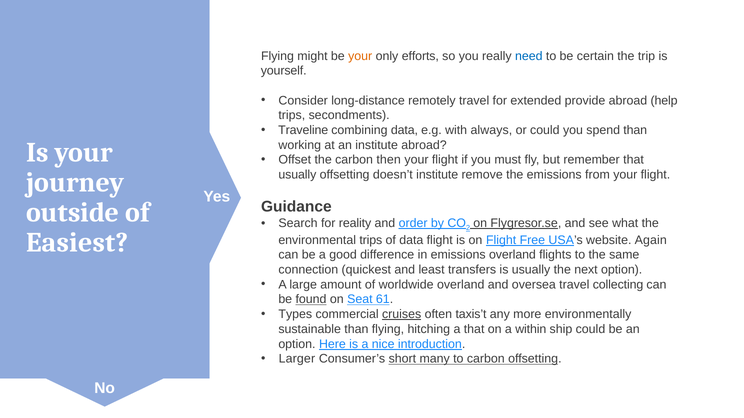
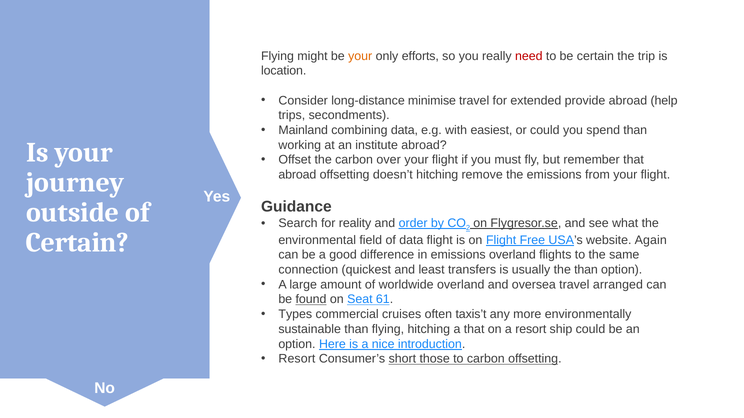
need colour: blue -> red
yourself: yourself -> location
remotely: remotely -> minimise
Traveline: Traveline -> Mainland
always: always -> easiest
then: then -> over
usually at (297, 175): usually -> abroad
doesn’t institute: institute -> hitching
Easiest at (77, 243): Easiest -> Certain
environmental trips: trips -> field
the next: next -> than
collecting: collecting -> arranged
cruises underline: present -> none
a within: within -> resort
Larger at (297, 359): Larger -> Resort
many: many -> those
